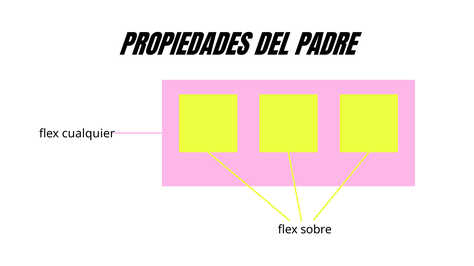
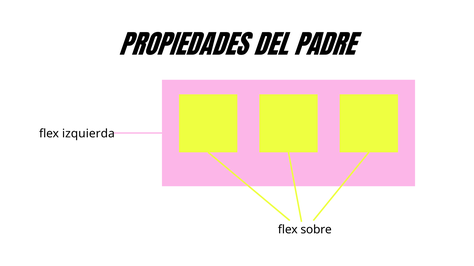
cualquier: cualquier -> izquierda
